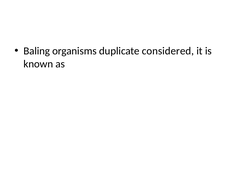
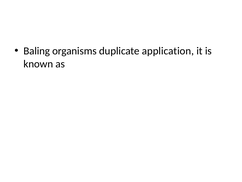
considered: considered -> application
